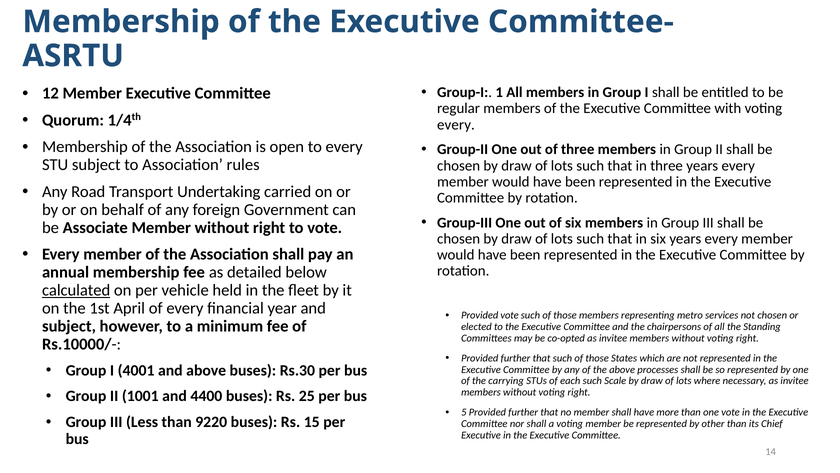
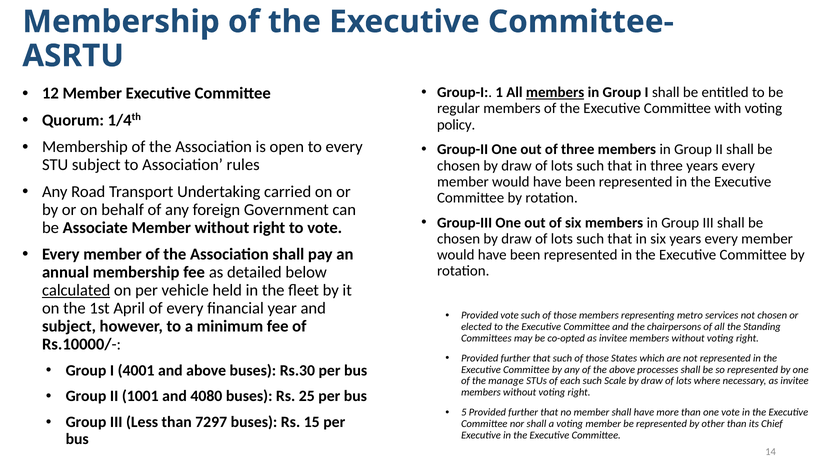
members at (555, 92) underline: none -> present
every at (456, 125): every -> policy
carrying: carrying -> manage
4400: 4400 -> 4080
9220: 9220 -> 7297
